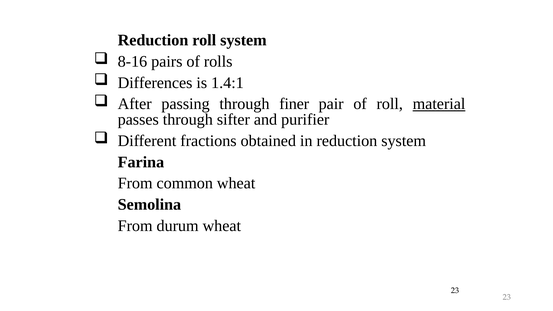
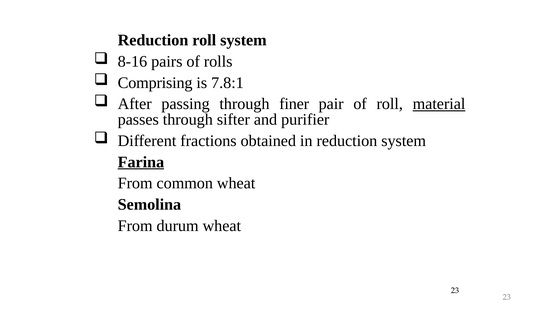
Differences: Differences -> Comprising
1.4:1: 1.4:1 -> 7.8:1
Farina underline: none -> present
